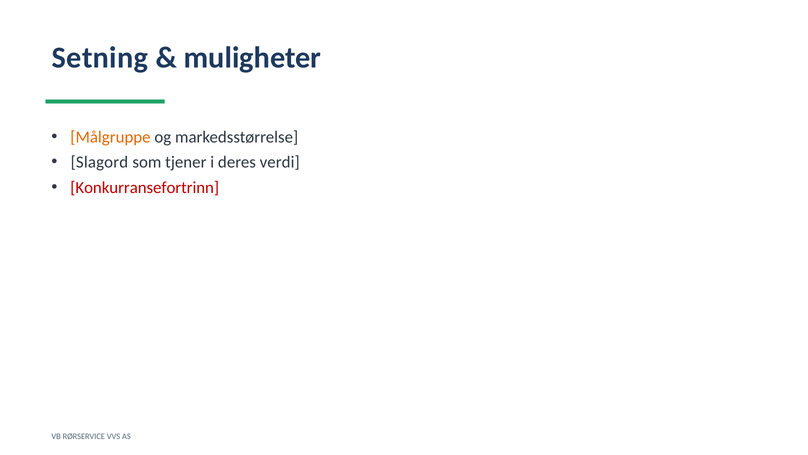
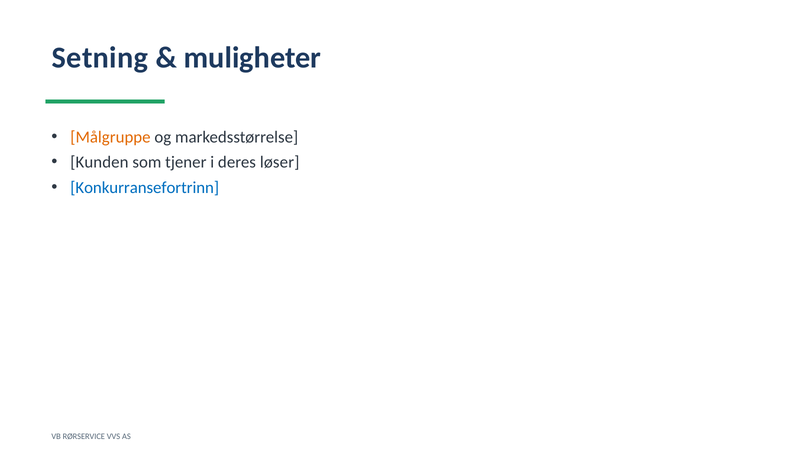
Slagord: Slagord -> Kunden
verdi: verdi -> løser
Konkurransefortrinn colour: red -> blue
